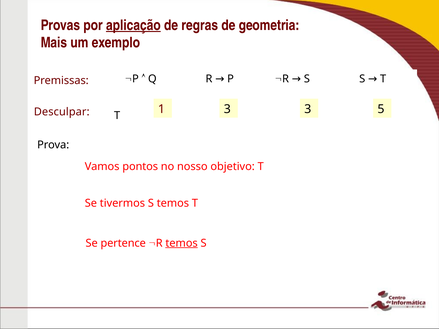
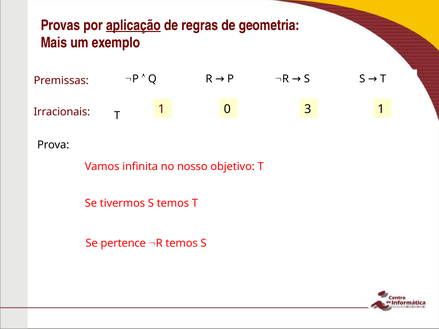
1 3: 3 -> 0
3 5: 5 -> 1
Desculpar: Desculpar -> Irracionais
pontos: pontos -> infinita
temos at (182, 243) underline: present -> none
